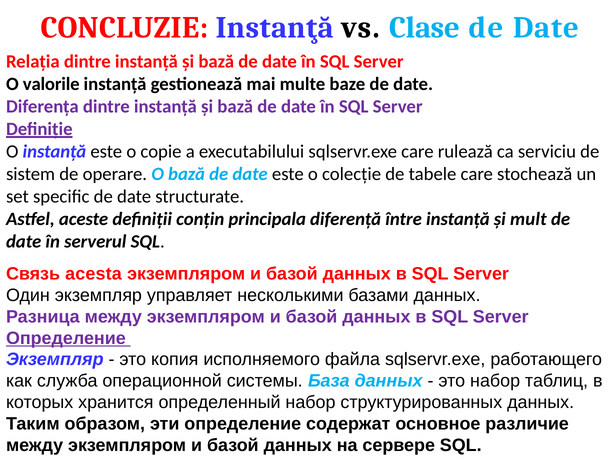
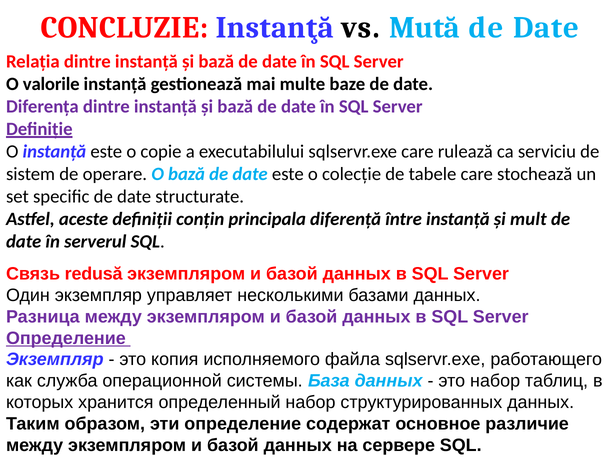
Clase: Clase -> Mută
acesta: acesta -> redusă
